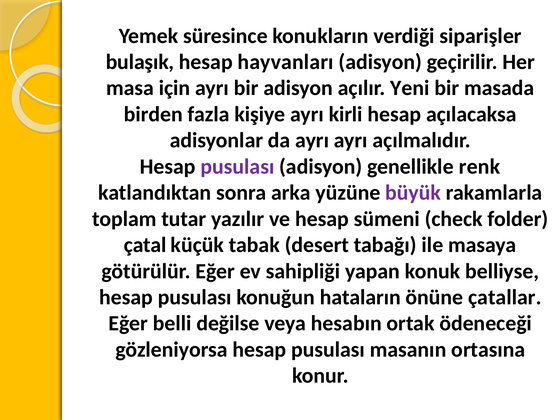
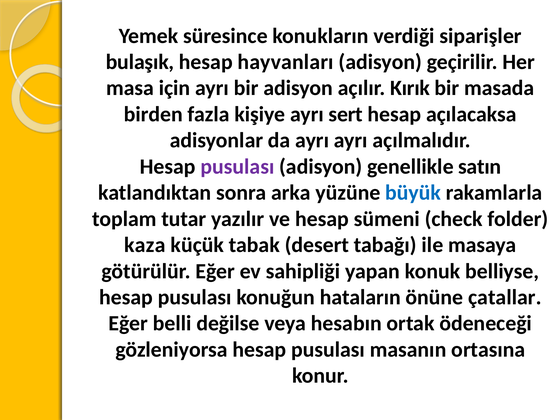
Yeni: Yeni -> Kırık
kirli: kirli -> sert
renk: renk -> satın
büyük colour: purple -> blue
çatal: çatal -> kaza
